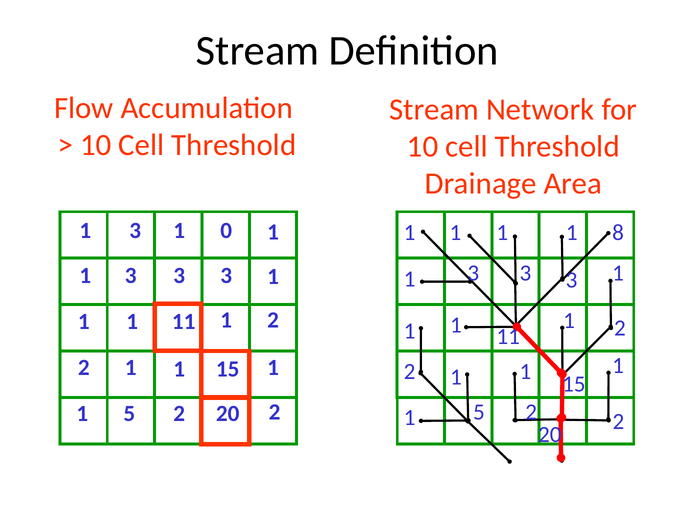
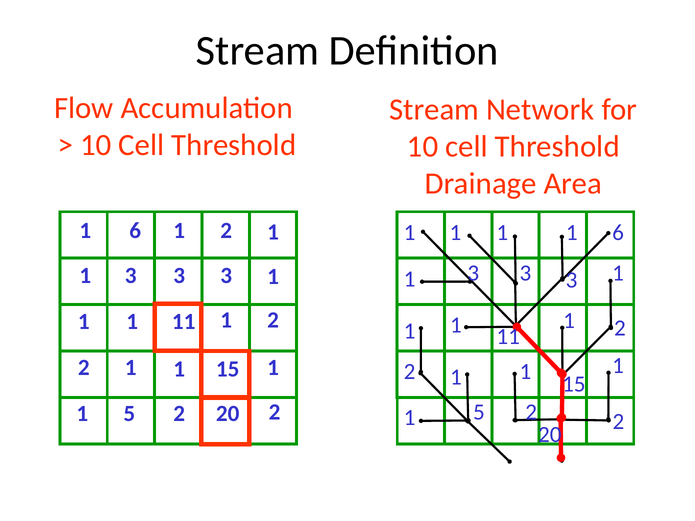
3 at (135, 231): 3 -> 6
0 at (226, 231): 0 -> 2
1 1 8: 8 -> 6
